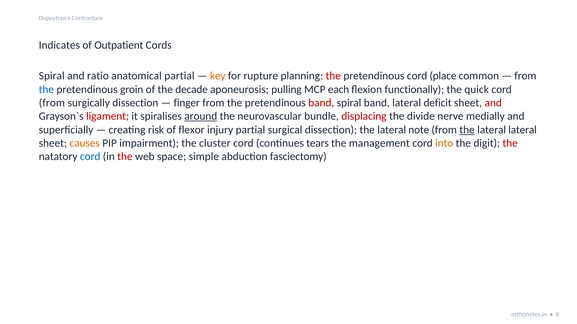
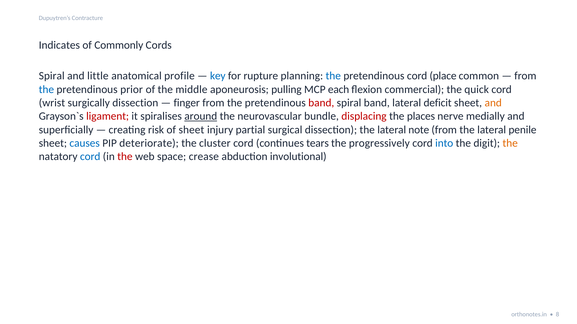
Outpatient: Outpatient -> Commonly
ratio: ratio -> little
anatomical partial: partial -> profile
key colour: orange -> blue
the at (333, 76) colour: red -> blue
groin: groin -> prior
decade: decade -> middle
functionally: functionally -> commercial
from at (52, 103): from -> wrist
and at (493, 103) colour: red -> orange
divide: divide -> places
of flexor: flexor -> sheet
the at (467, 130) underline: present -> none
lateral lateral: lateral -> penile
causes colour: orange -> blue
impairment: impairment -> deteriorate
management: management -> progressively
into colour: orange -> blue
the at (510, 143) colour: red -> orange
simple: simple -> crease
fasciectomy: fasciectomy -> involutional
